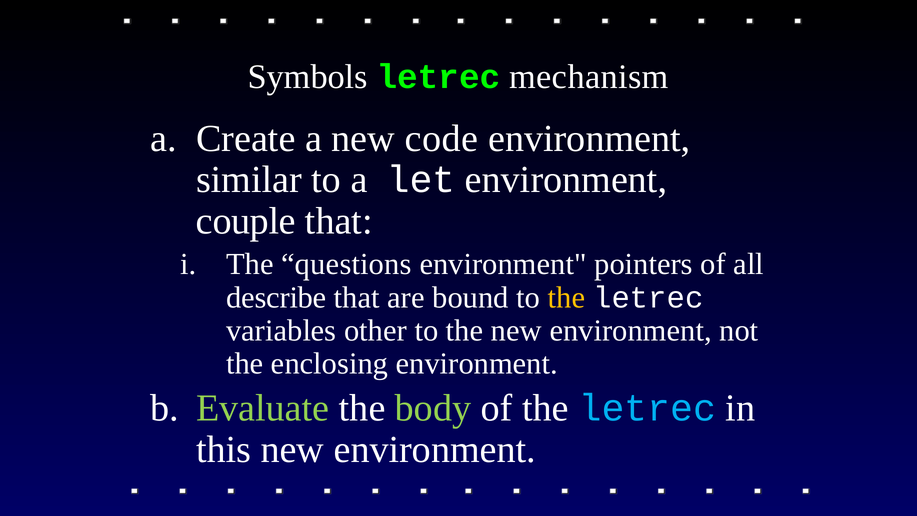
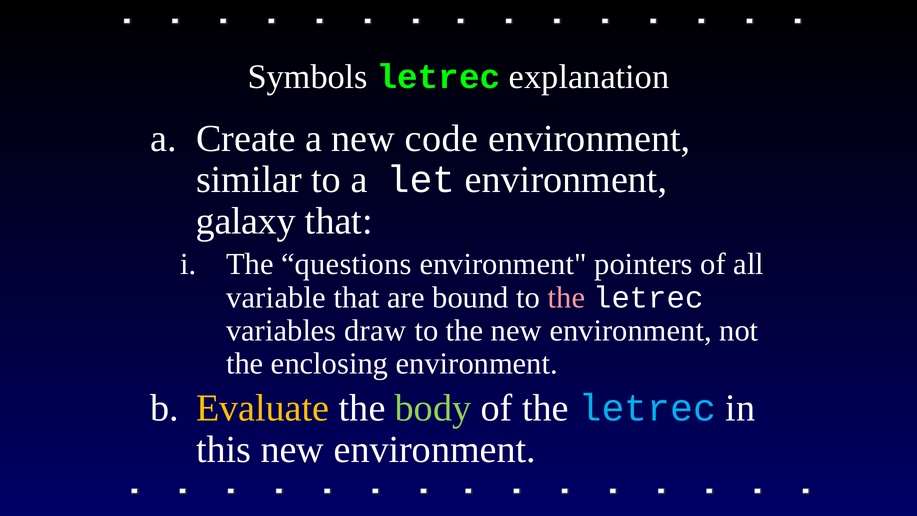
mechanism: mechanism -> explanation
couple: couple -> galaxy
describe: describe -> variable
the at (566, 297) colour: yellow -> pink
other: other -> draw
Evaluate colour: light green -> yellow
